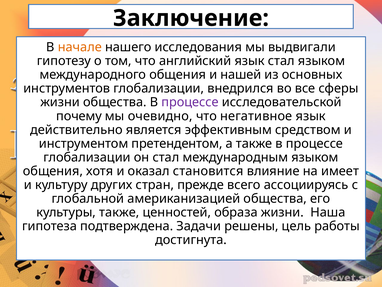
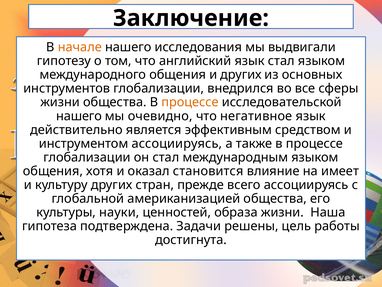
и нашей: нашей -> других
процессе at (190, 102) colour: purple -> orange
почему at (79, 116): почему -> нашего
инструментом претендентом: претендентом -> ассоциируясь
культуры также: также -> науки
